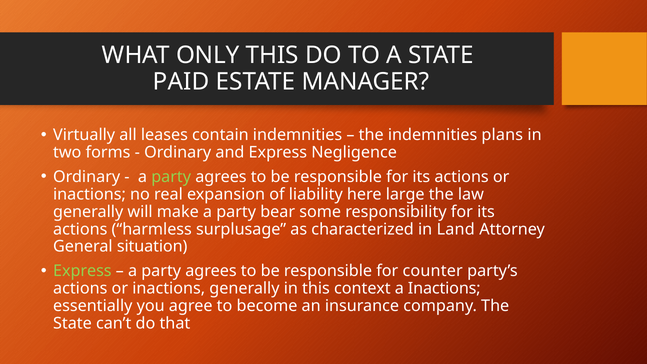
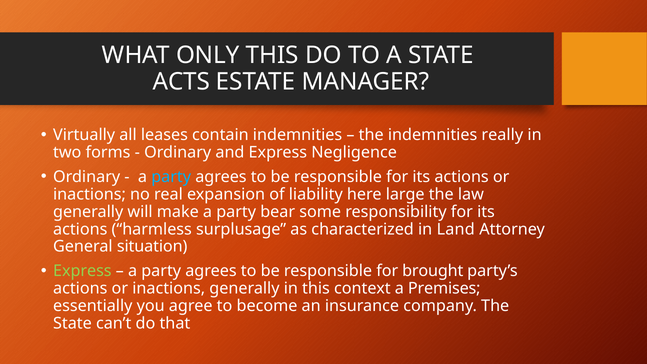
PAID: PAID -> ACTS
plans: plans -> really
party at (171, 177) colour: light green -> light blue
counter: counter -> brought
a Inactions: Inactions -> Premises
